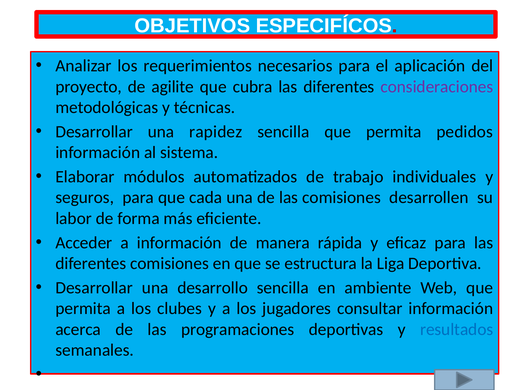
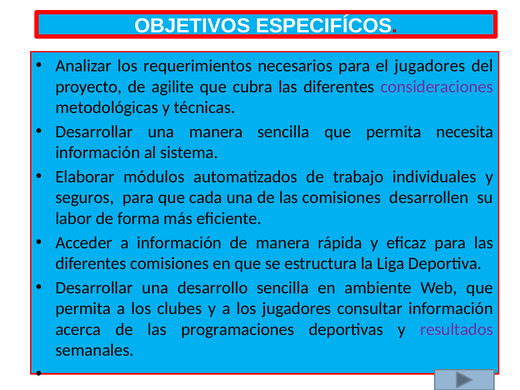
el aplicación: aplicación -> jugadores
una rapidez: rapidez -> manera
pedidos: pedidos -> necesita
resultados colour: blue -> purple
